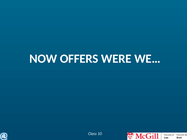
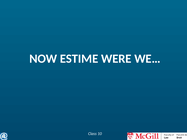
OFFERS: OFFERS -> ESTIME
